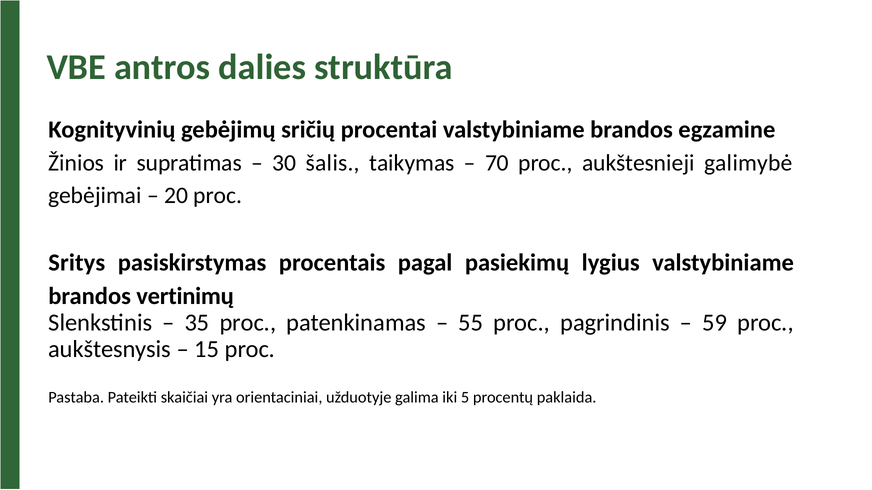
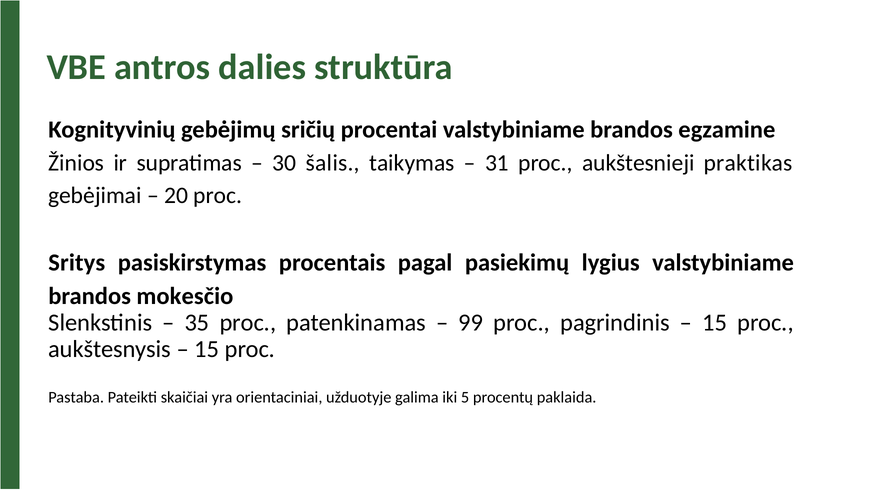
70: 70 -> 31
galimybė: galimybė -> praktikas
vertinimų: vertinimų -> mokesčio
55: 55 -> 99
59 at (715, 323): 59 -> 15
